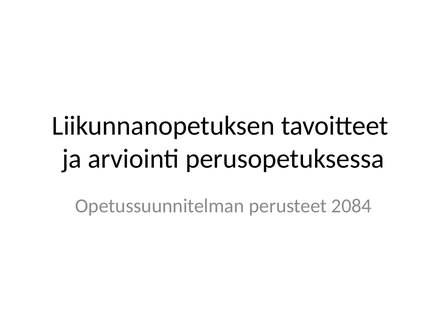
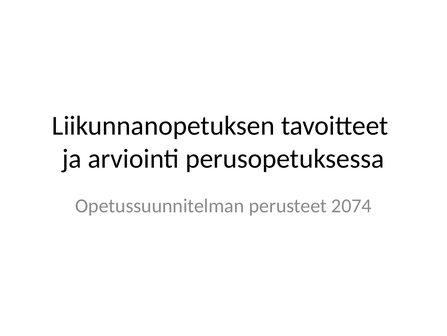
2084: 2084 -> 2074
